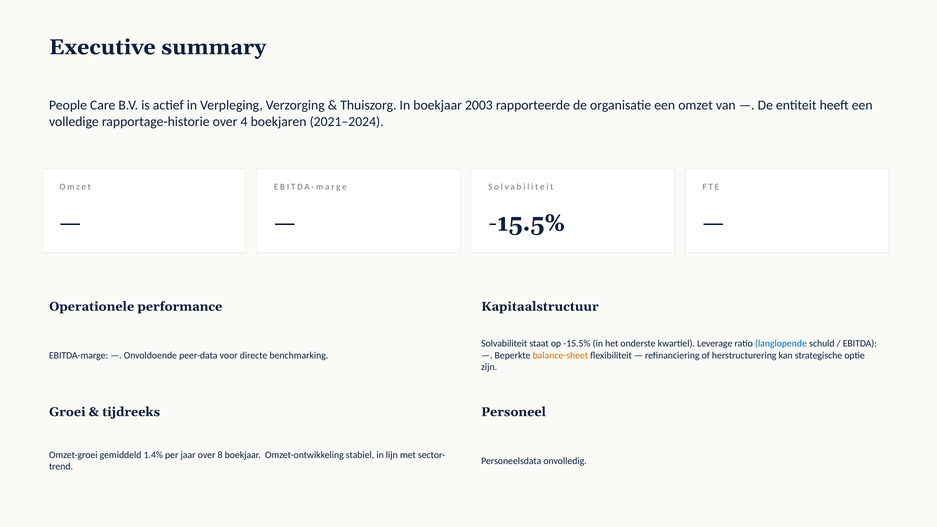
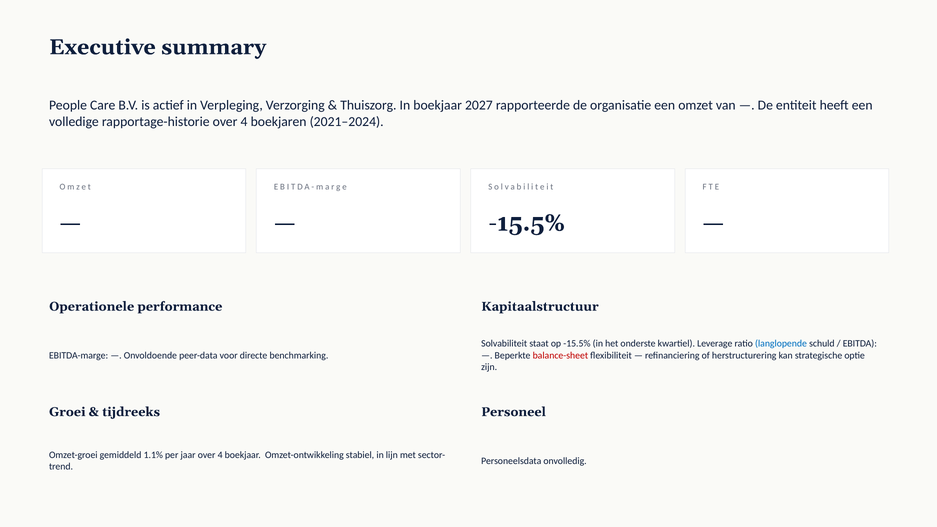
2003: 2003 -> 2027
balance-sheet colour: orange -> red
1.4%: 1.4% -> 1.1%
jaar over 8: 8 -> 4
